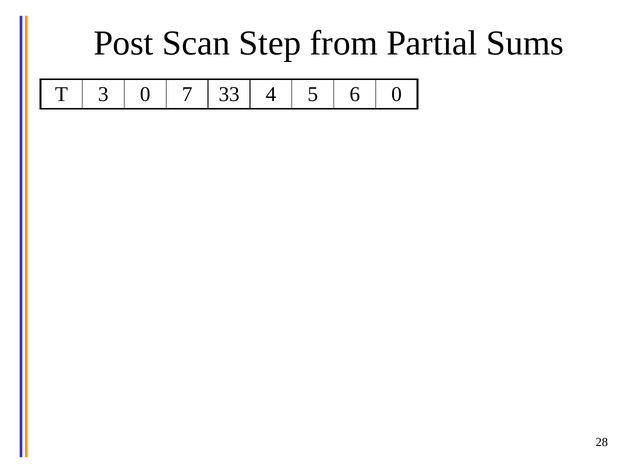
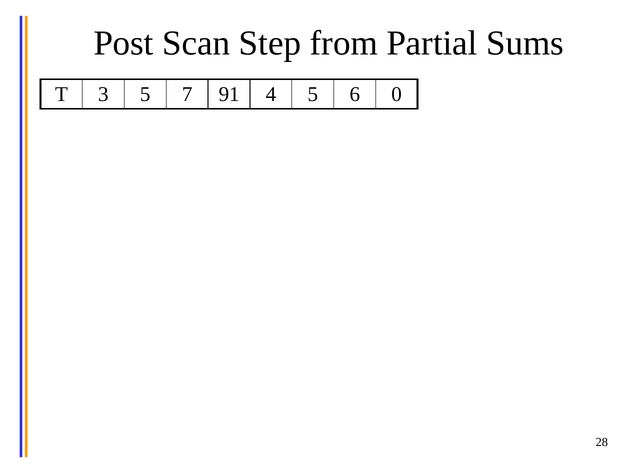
3 0: 0 -> 5
33: 33 -> 91
